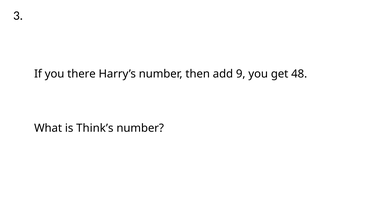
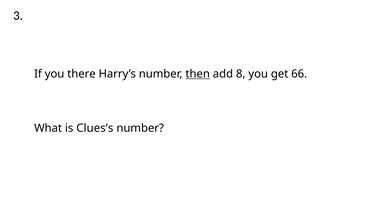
then underline: none -> present
9: 9 -> 8
48: 48 -> 66
Think’s: Think’s -> Clues’s
